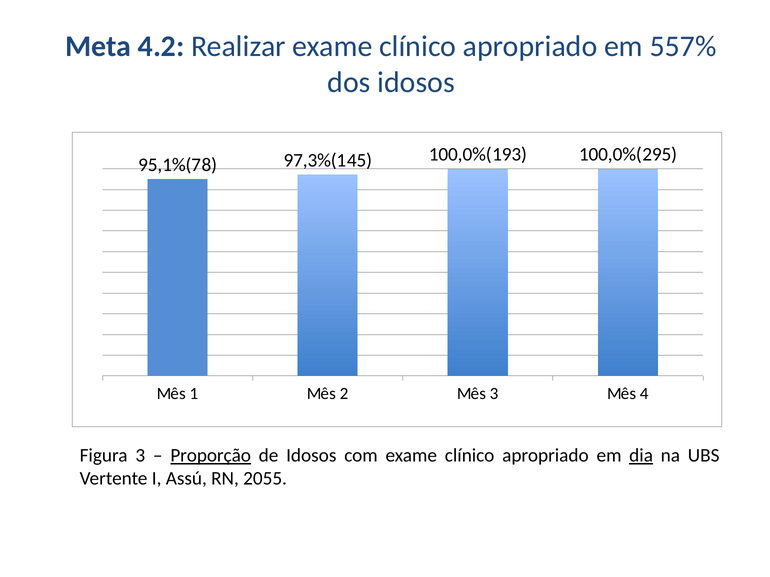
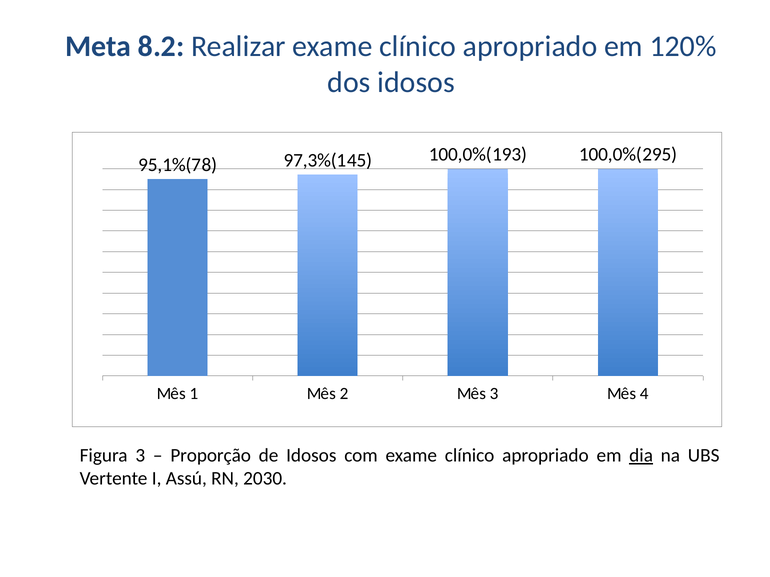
4.2: 4.2 -> 8.2
557%: 557% -> 120%
Proporção underline: present -> none
2055: 2055 -> 2030
